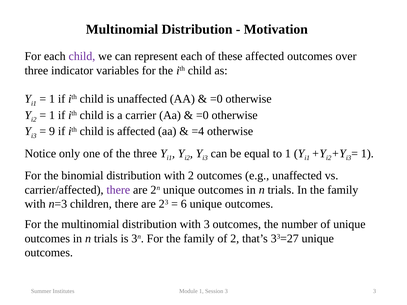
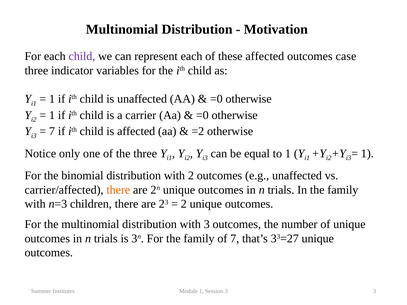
over: over -> case
9 at (52, 131): 9 -> 7
=4: =4 -> =2
there at (118, 190) colour: purple -> orange
6 at (184, 204): 6 -> 2
of 2: 2 -> 7
